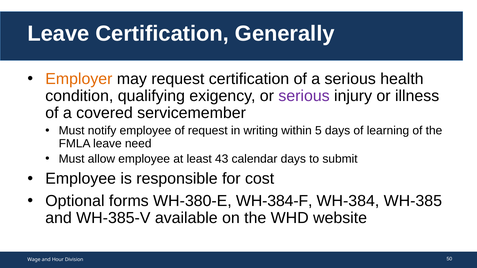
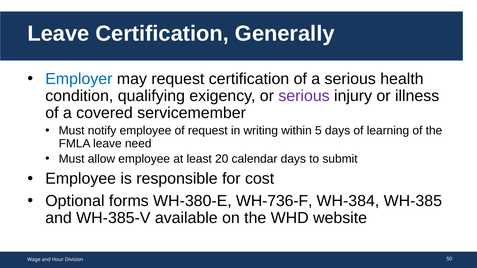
Employer colour: orange -> blue
43: 43 -> 20
WH-384-F: WH-384-F -> WH-736-F
